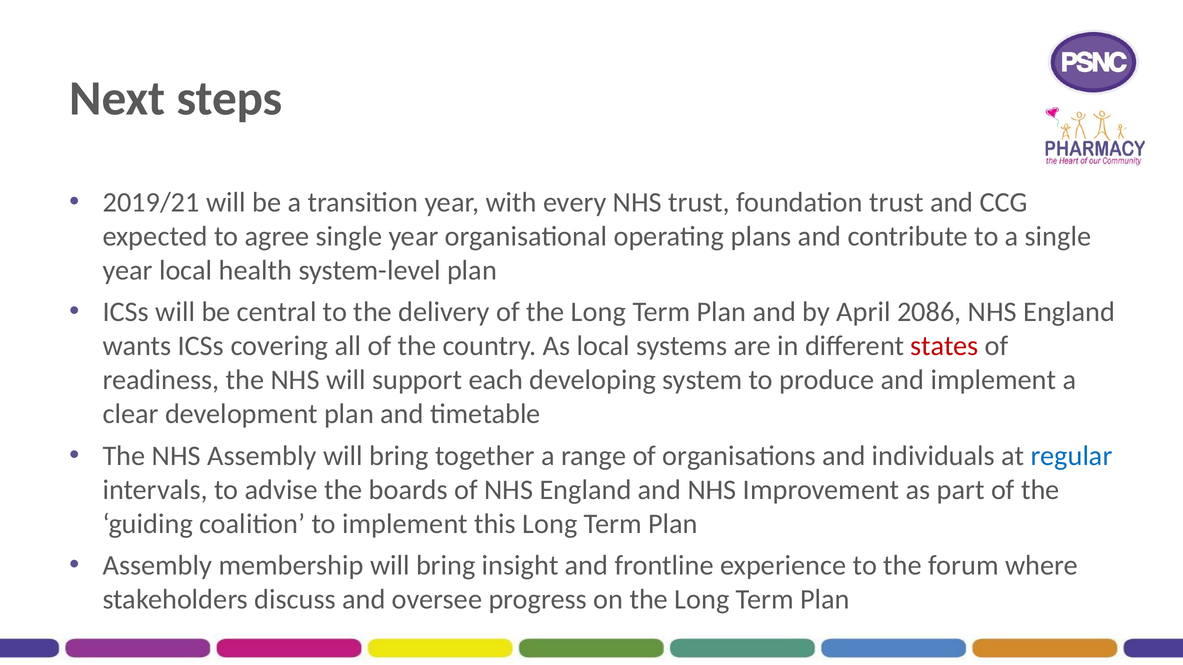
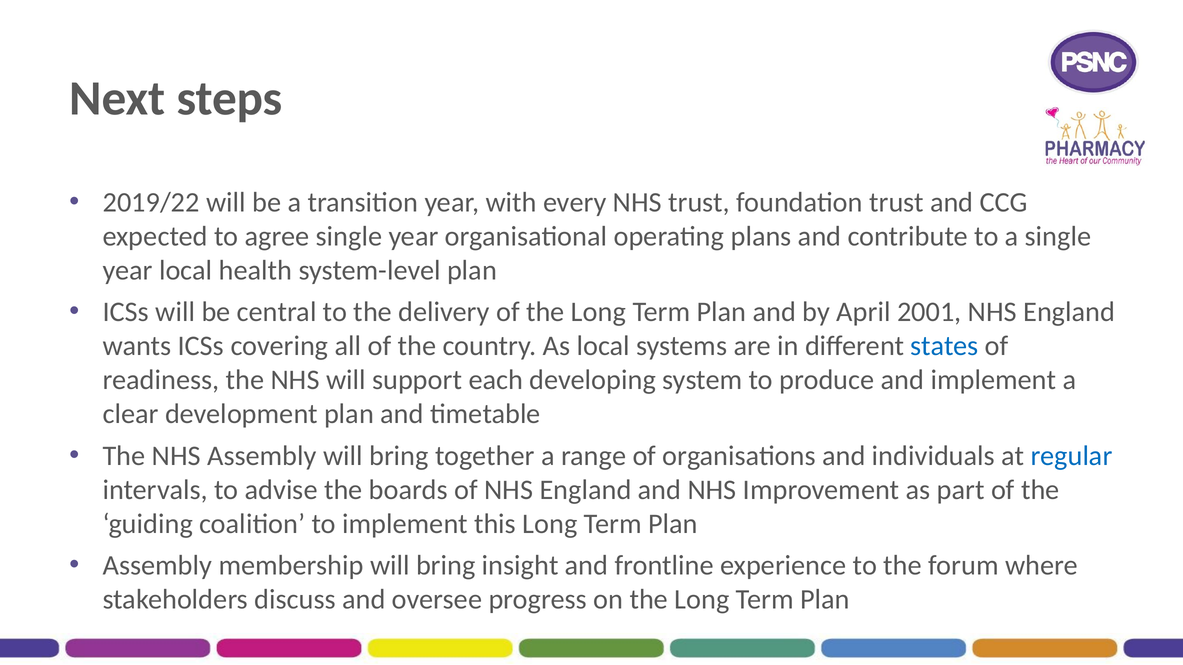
2019/21: 2019/21 -> 2019/22
2086: 2086 -> 2001
states colour: red -> blue
